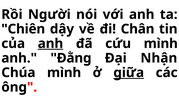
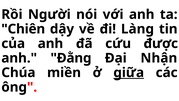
Chân: Chân -> Làng
anh at (50, 43) underline: present -> none
cứu mình: mình -> được
Chúa mình: mình -> miền
